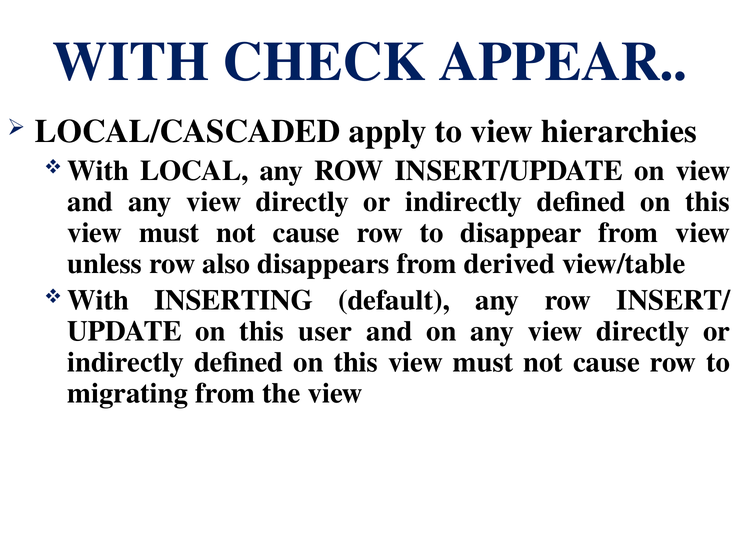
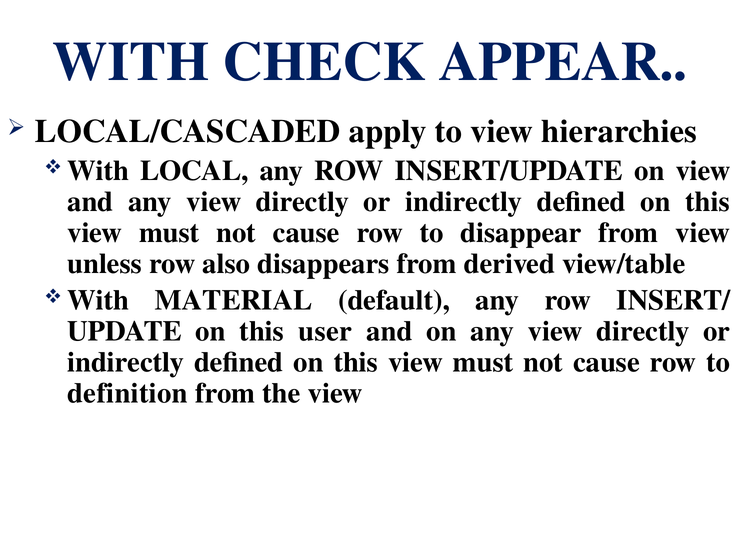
INSERTING: INSERTING -> MATERIAL
migrating: migrating -> definition
